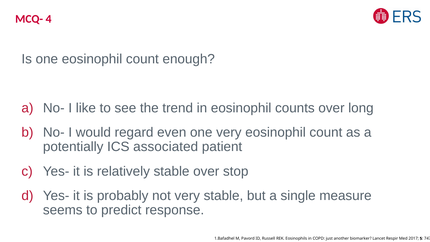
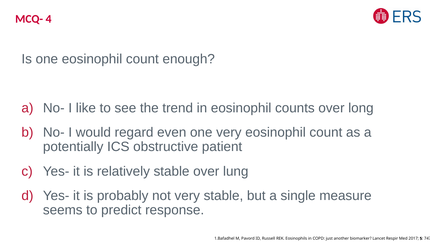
associated: associated -> obstructive
stop: stop -> lung
